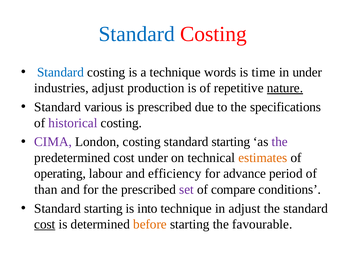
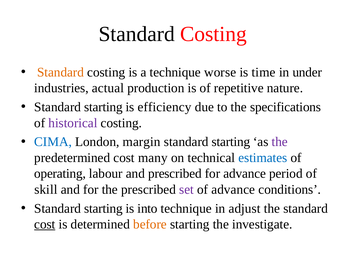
Standard at (137, 34) colour: blue -> black
Standard at (61, 72) colour: blue -> orange
words: words -> worse
industries adjust: adjust -> actual
nature underline: present -> none
various at (103, 107): various -> starting
is prescribed: prescribed -> efficiency
CIMA colour: purple -> blue
London costing: costing -> margin
cost under: under -> many
estimates colour: orange -> blue
and efficiency: efficiency -> prescribed
than: than -> skill
of compare: compare -> advance
favourable: favourable -> investigate
